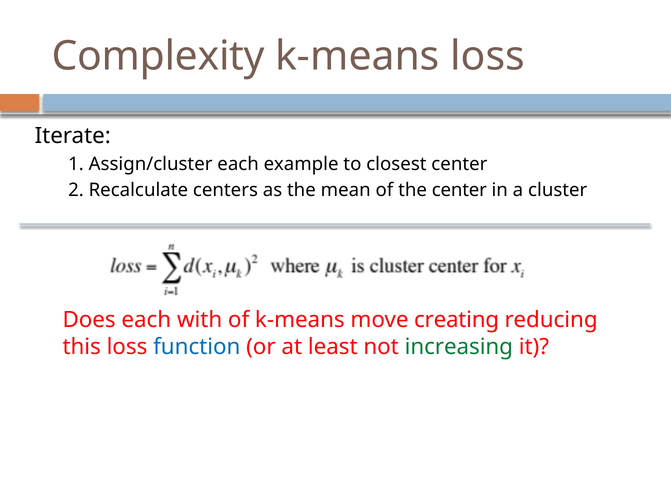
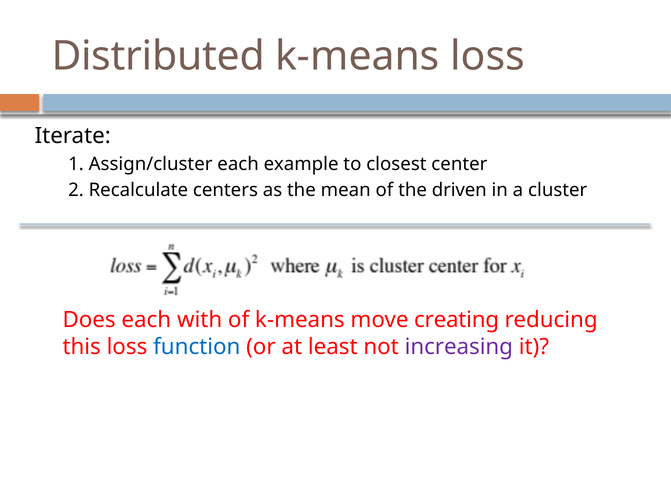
Complexity: Complexity -> Distributed
the center: center -> driven
increasing colour: green -> purple
